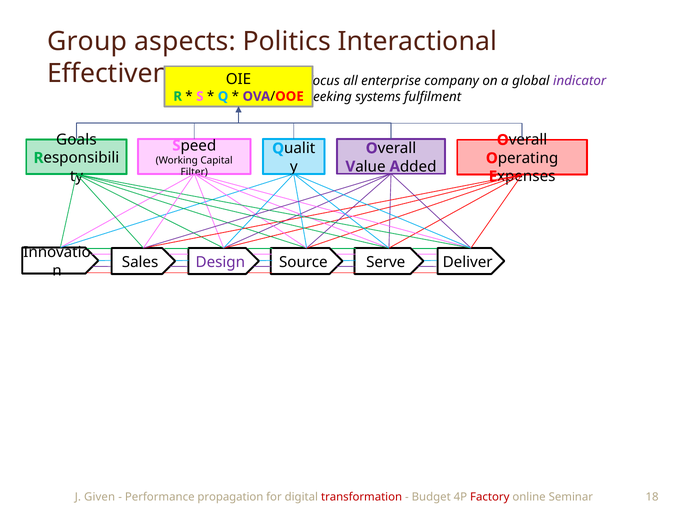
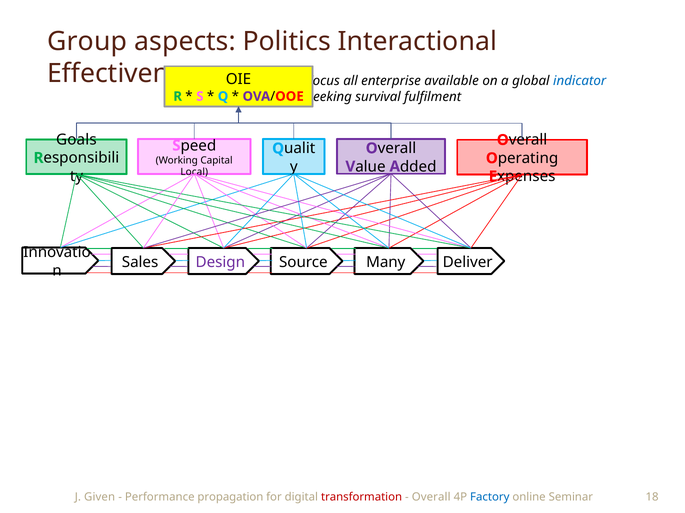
company: company -> available
indicator colour: purple -> blue
systems: systems -> survival
Filter: Filter -> Local
Serve: Serve -> Many
Budget at (431, 497): Budget -> Overall
Factory colour: red -> blue
